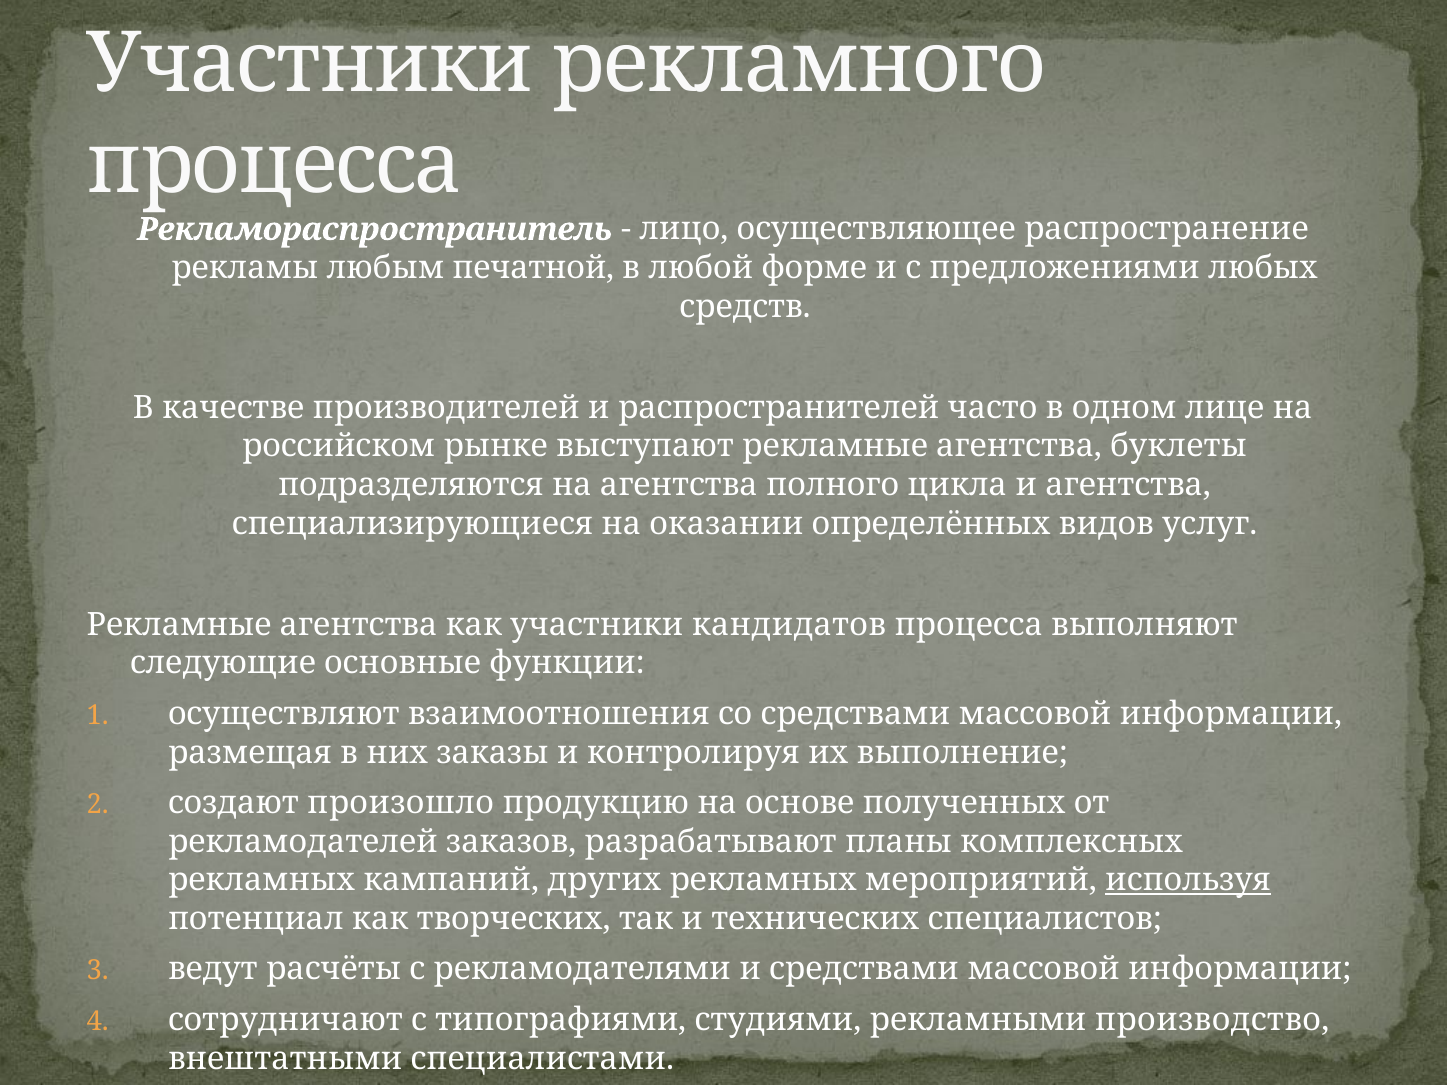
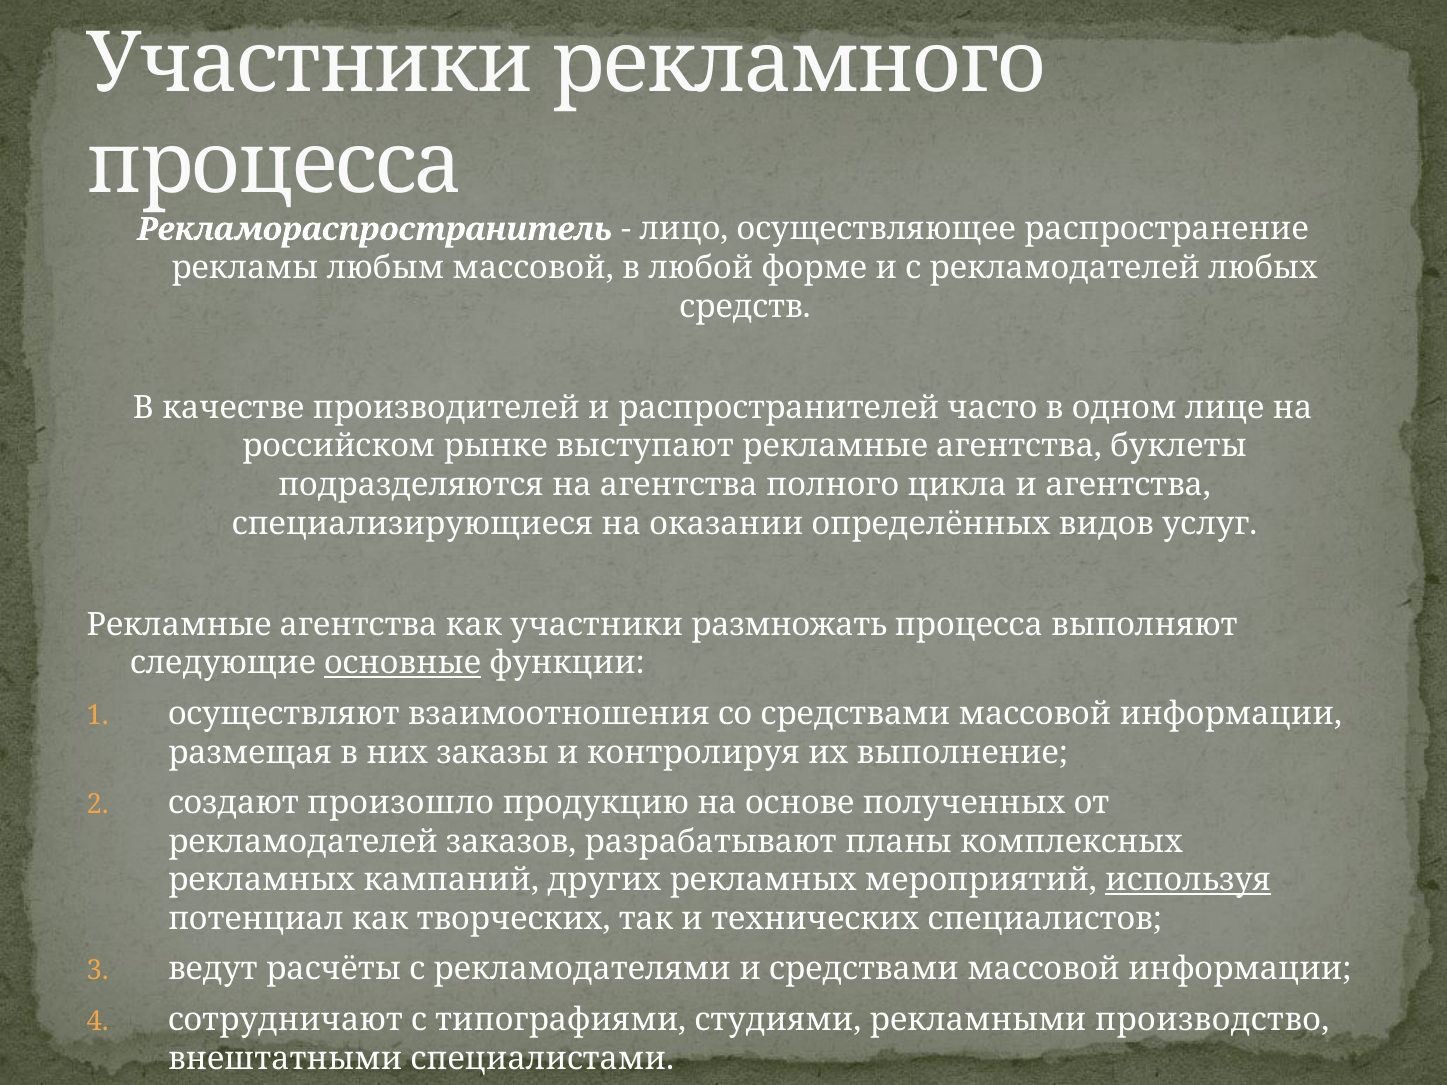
любым печатной: печатной -> массовой
с предложениями: предложениями -> рекламодателей
кандидатов: кандидатов -> размножать
основные underline: none -> present
